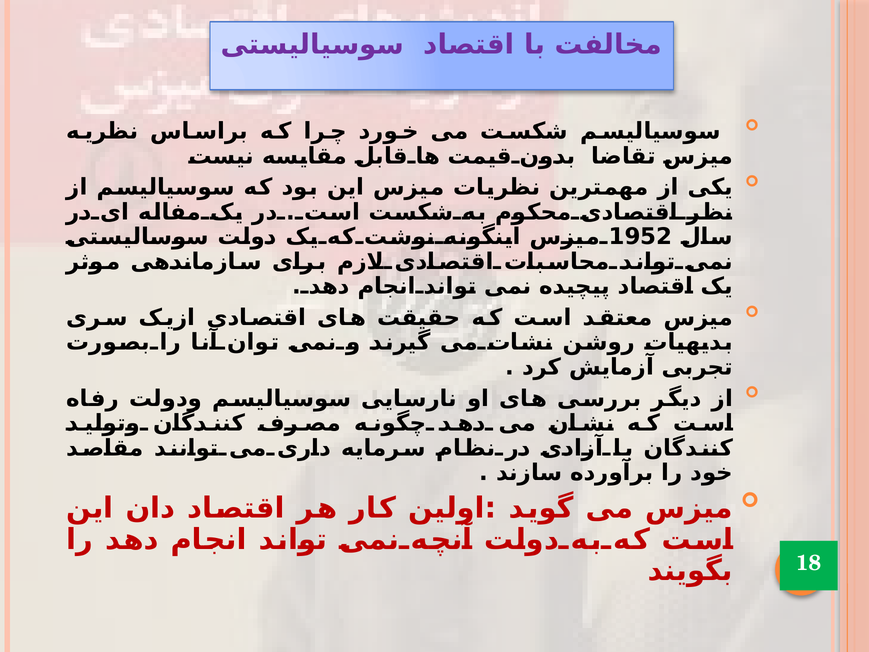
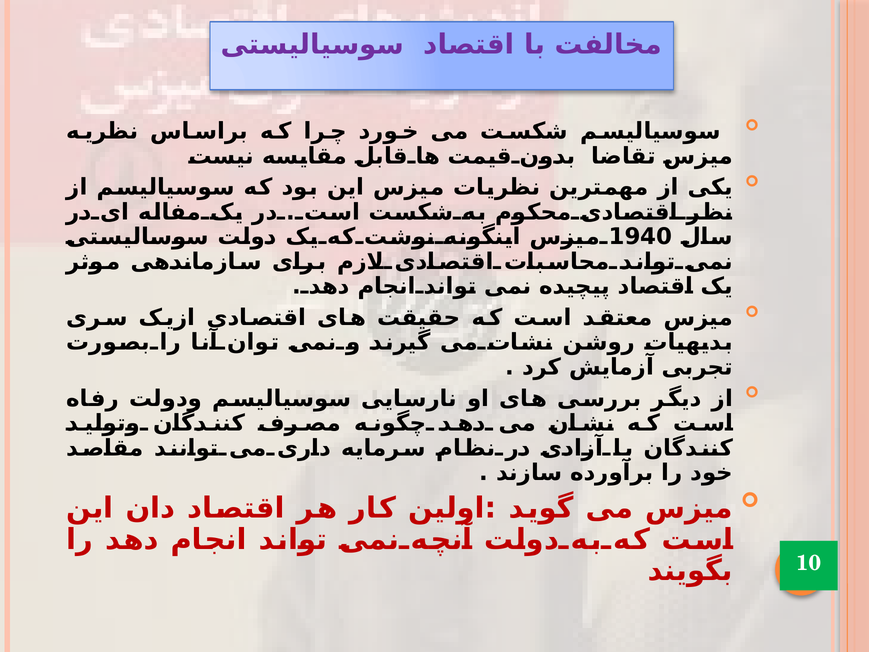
1952: 1952 -> 1940
18: 18 -> 10
